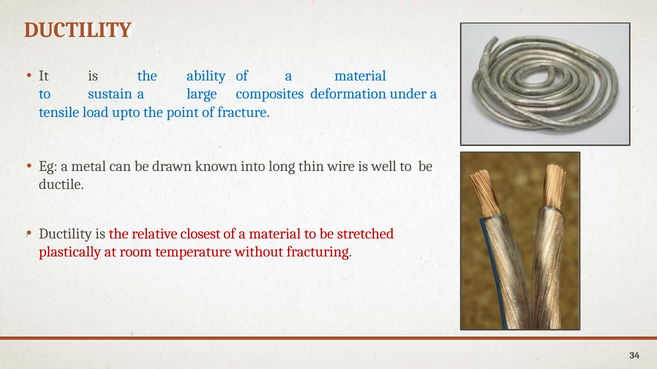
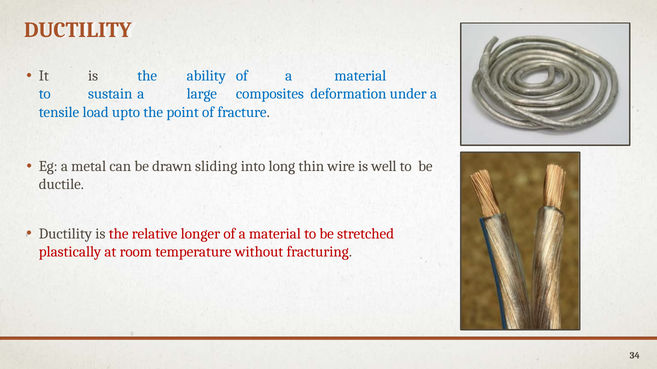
known: known -> sliding
closest: closest -> longer
